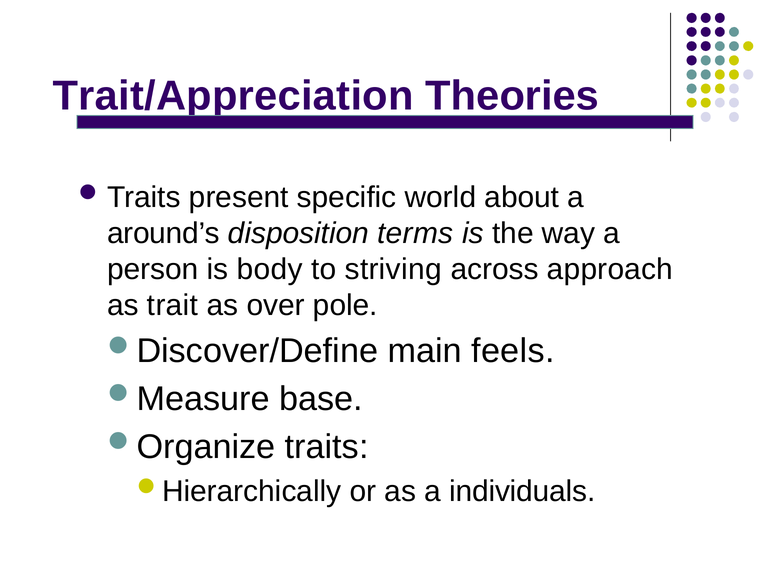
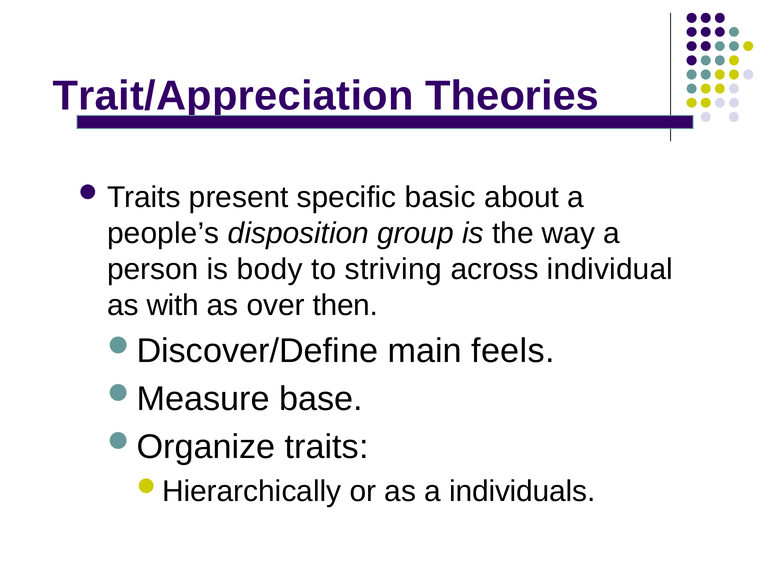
world: world -> basic
around’s: around’s -> people’s
terms: terms -> group
approach: approach -> individual
trait: trait -> with
pole: pole -> then
